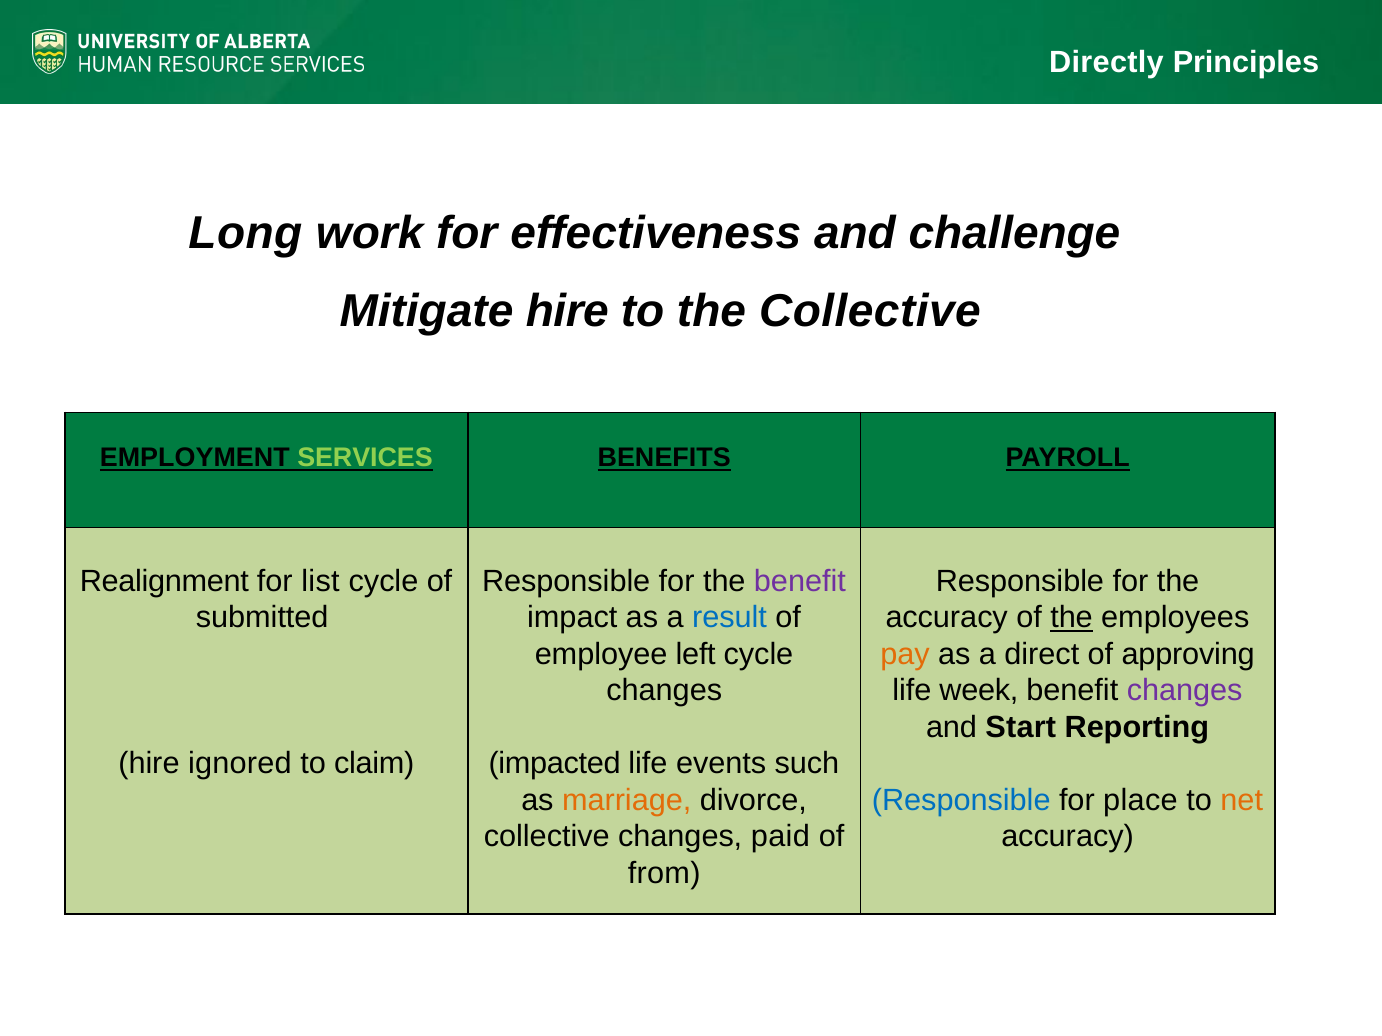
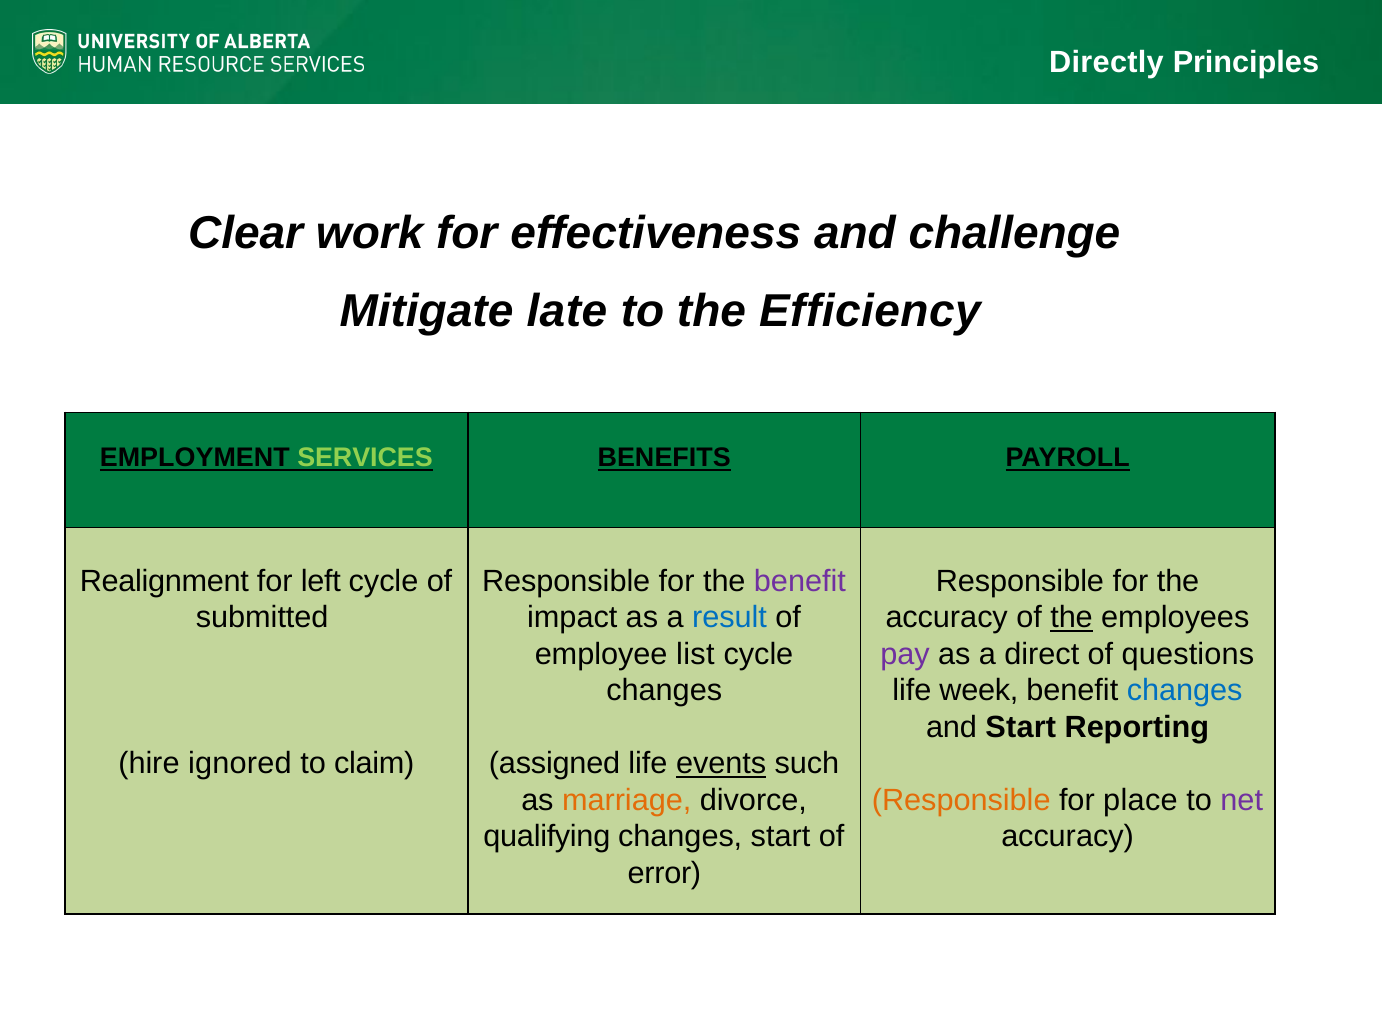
Long: Long -> Clear
Mitigate hire: hire -> late
the Collective: Collective -> Efficiency
list: list -> left
left: left -> list
pay colour: orange -> purple
approving: approving -> questions
changes at (1185, 691) colour: purple -> blue
impacted: impacted -> assigned
events underline: none -> present
Responsible at (961, 800) colour: blue -> orange
net colour: orange -> purple
collective at (547, 837): collective -> qualifying
changes paid: paid -> start
from: from -> error
